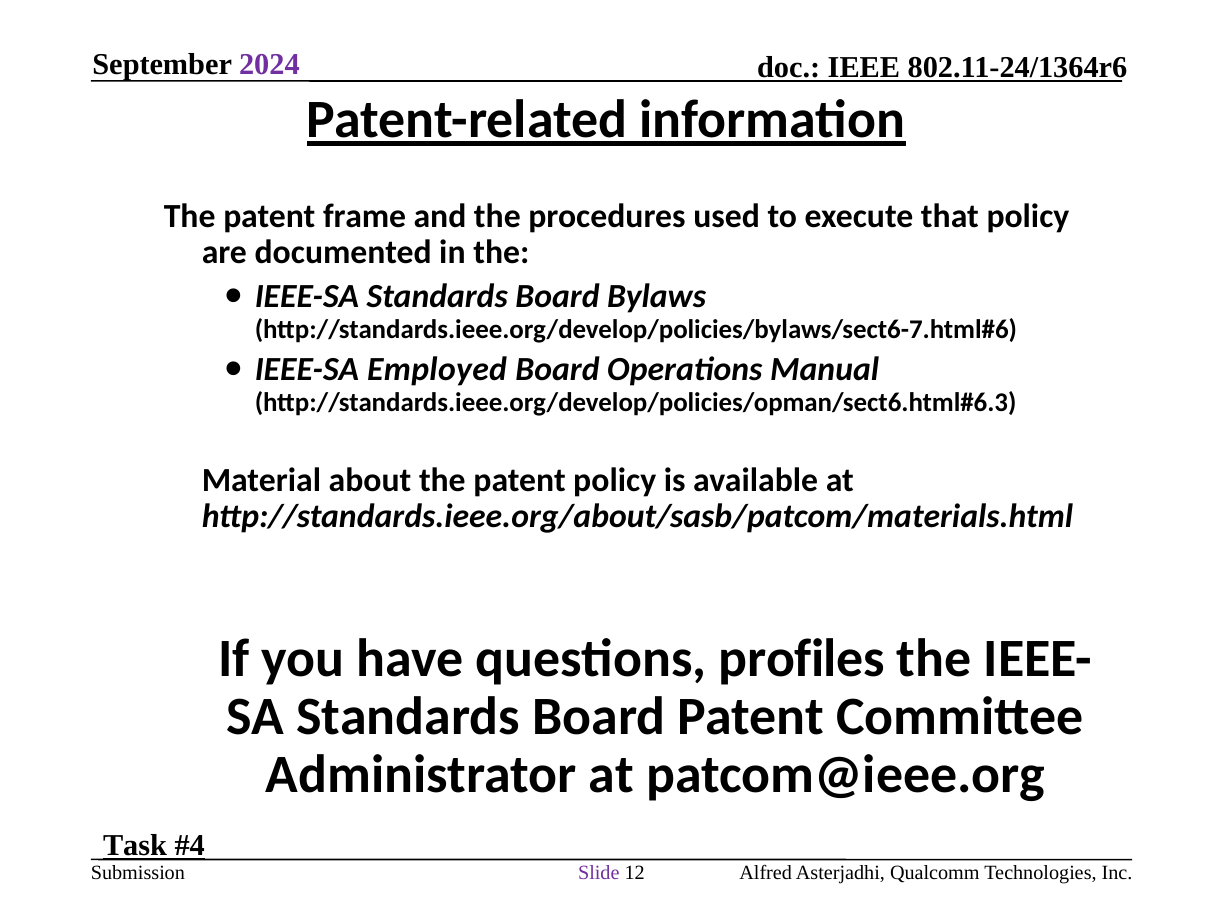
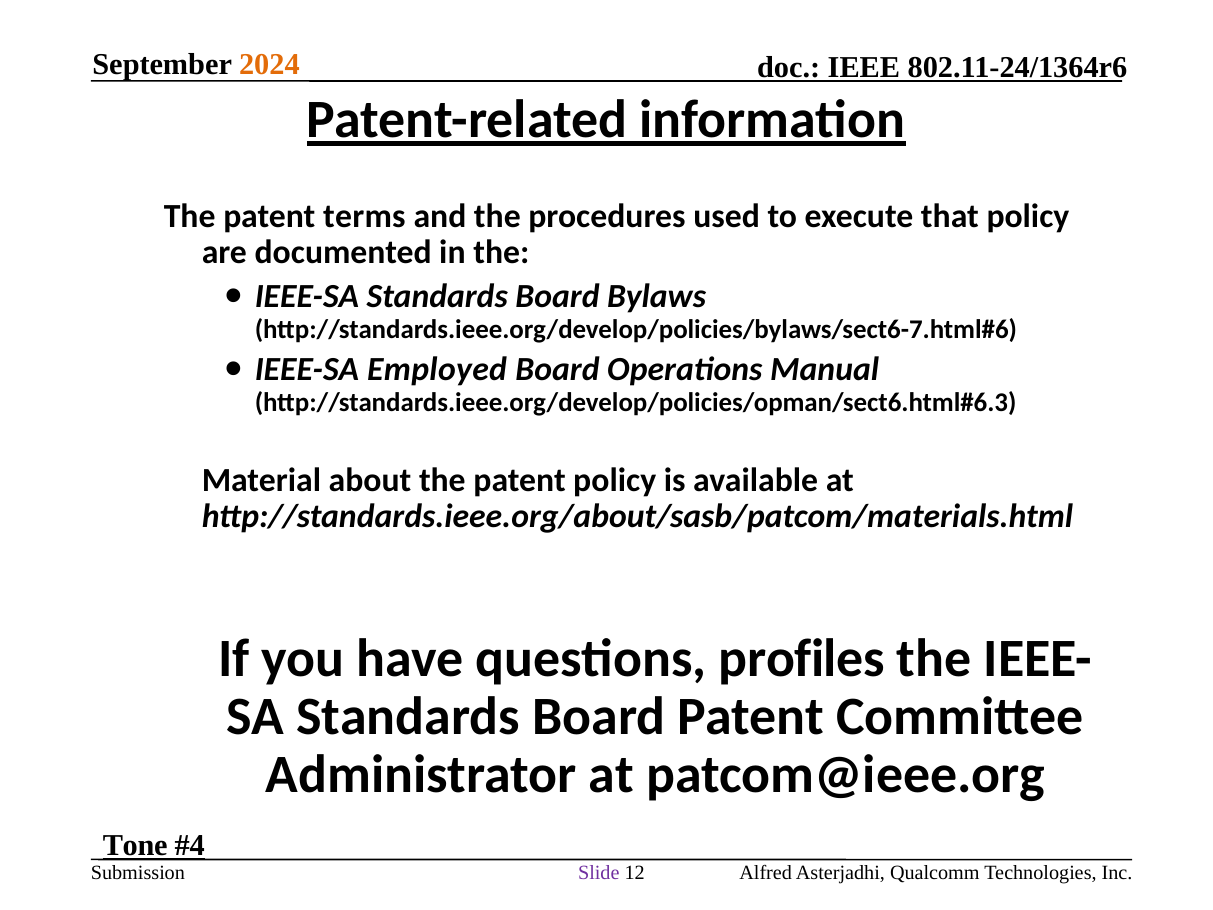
2024 colour: purple -> orange
frame: frame -> terms
Task: Task -> Tone
